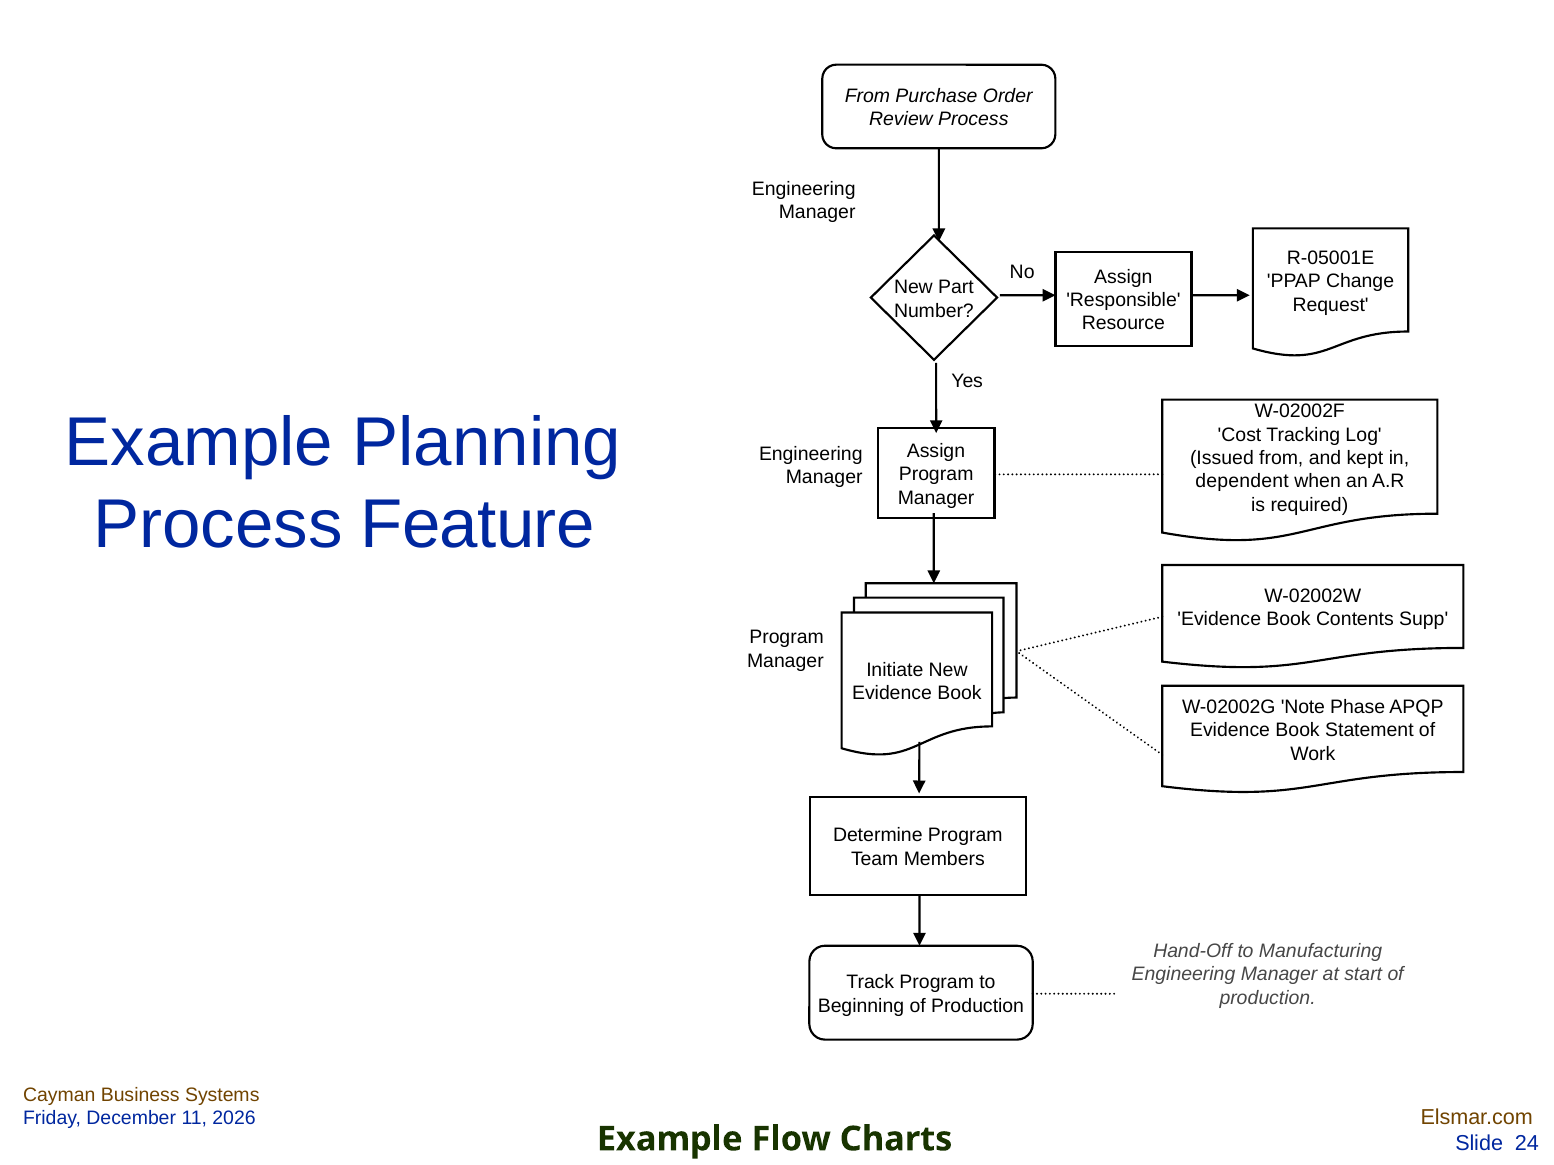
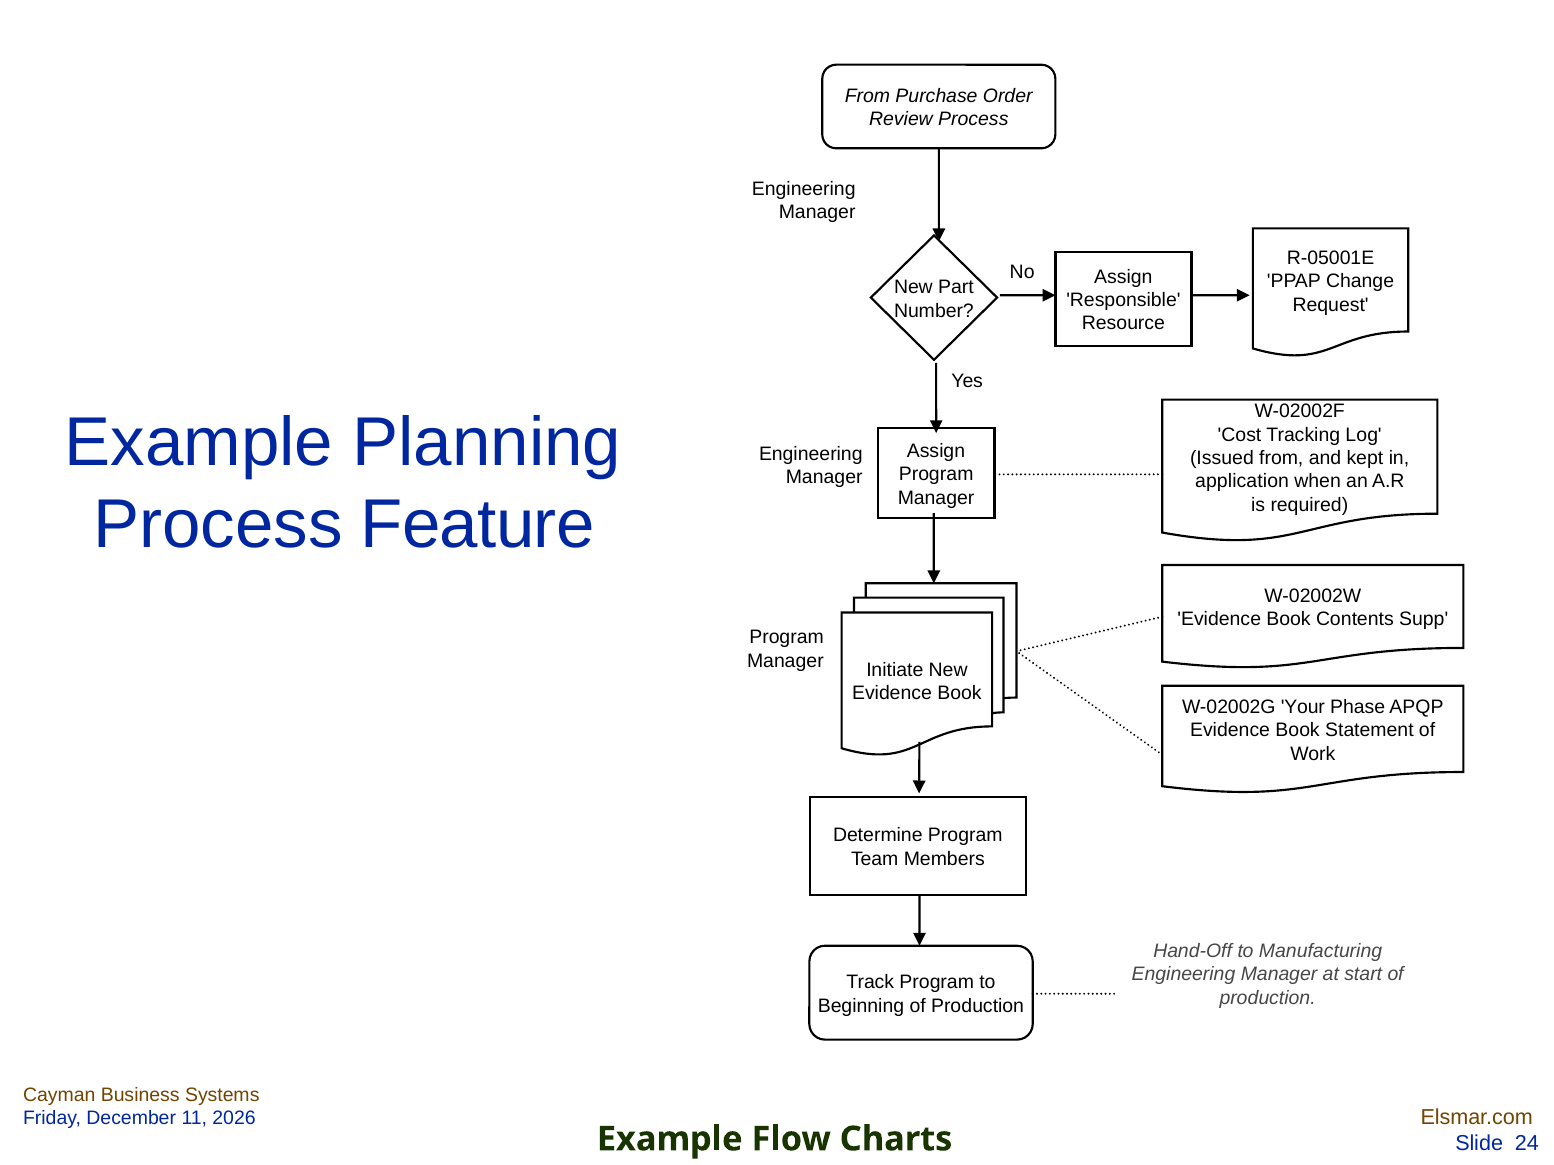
dependent: dependent -> application
Note: Note -> Your
